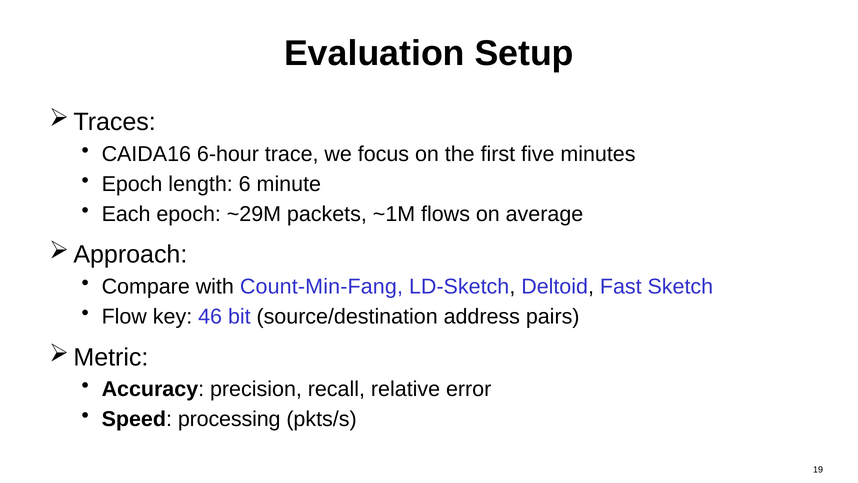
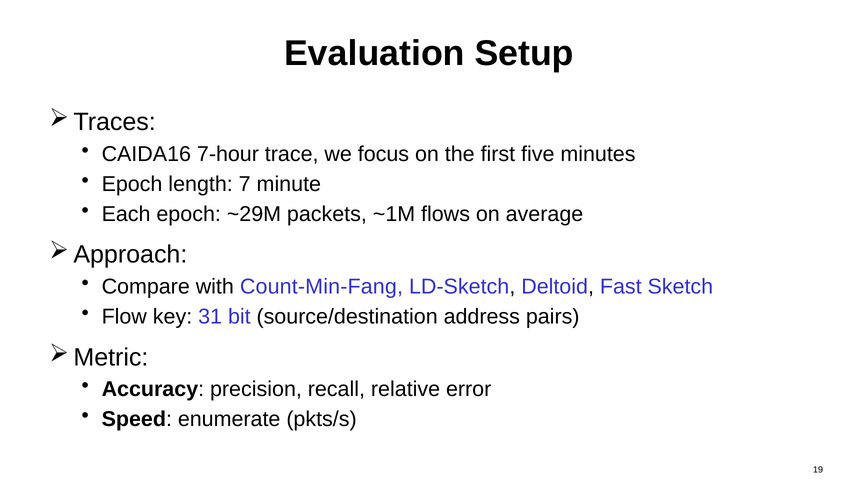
6-hour: 6-hour -> 7-hour
6: 6 -> 7
46: 46 -> 31
processing: processing -> enumerate
